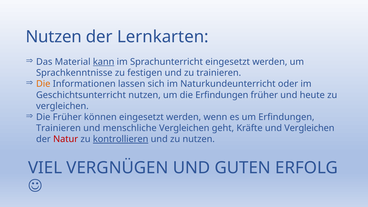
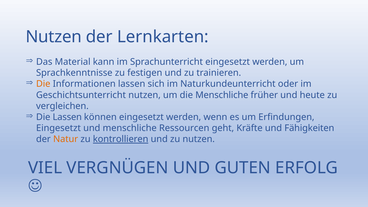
kann underline: present -> none
die Erfindungen: Erfindungen -> Menschliche
Die Früher: Früher -> Lassen
Trainieren at (58, 128): Trainieren -> Eingesetzt
menschliche Vergleichen: Vergleichen -> Ressourcen
und Vergleichen: Vergleichen -> Fähigkeiten
Natur colour: red -> orange
